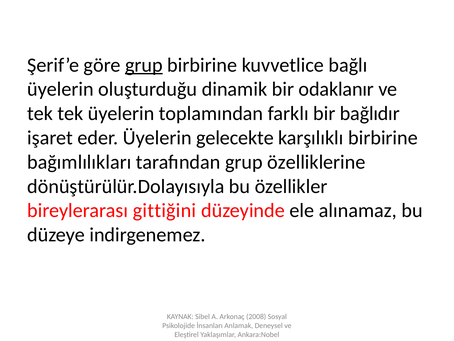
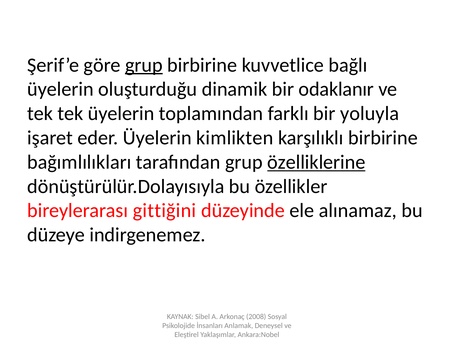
bağlıdır: bağlıdır -> yoluyla
gelecekte: gelecekte -> kimlikten
özelliklerine underline: none -> present
